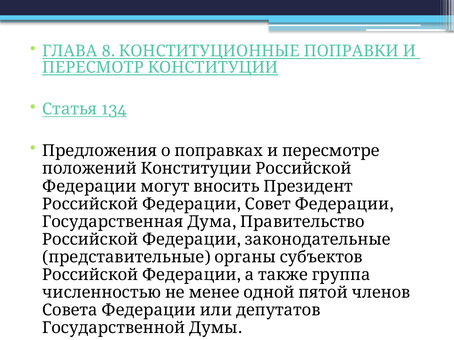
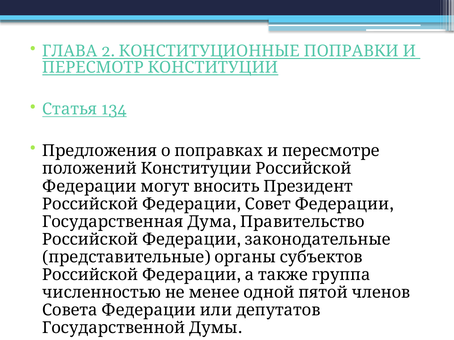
8: 8 -> 2
